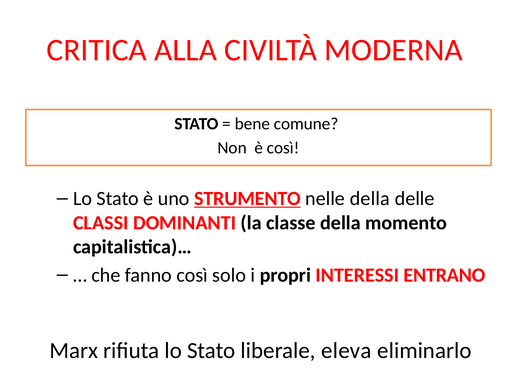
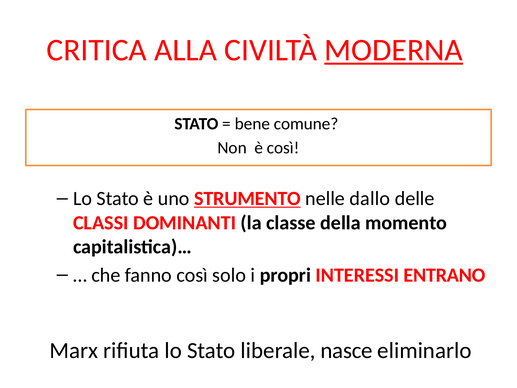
MODERNA underline: none -> present
nelle della: della -> dallo
eleva: eleva -> nasce
